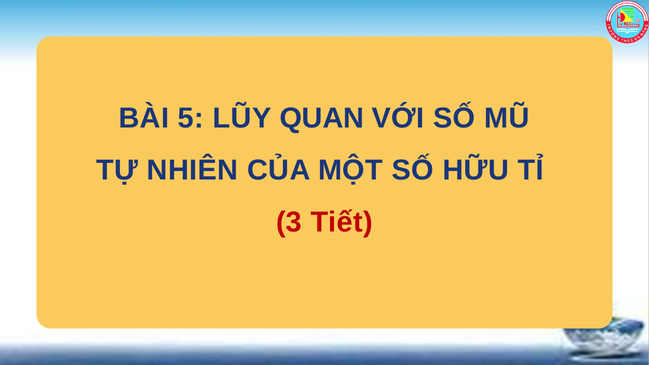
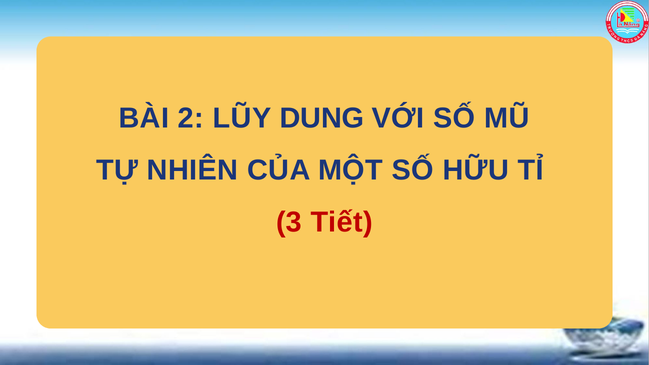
5: 5 -> 2
QUAN: QUAN -> DUNG
